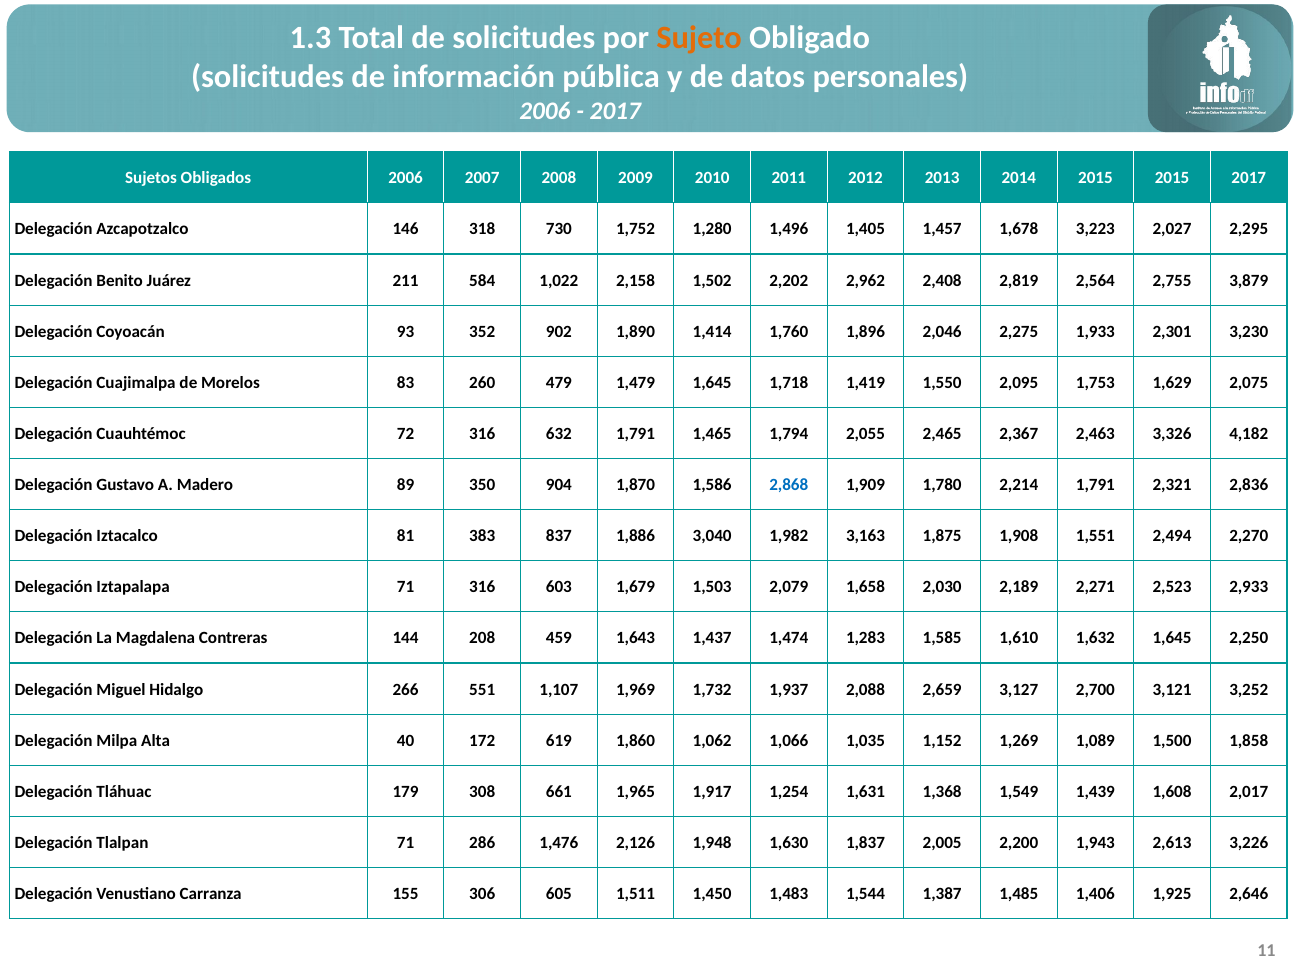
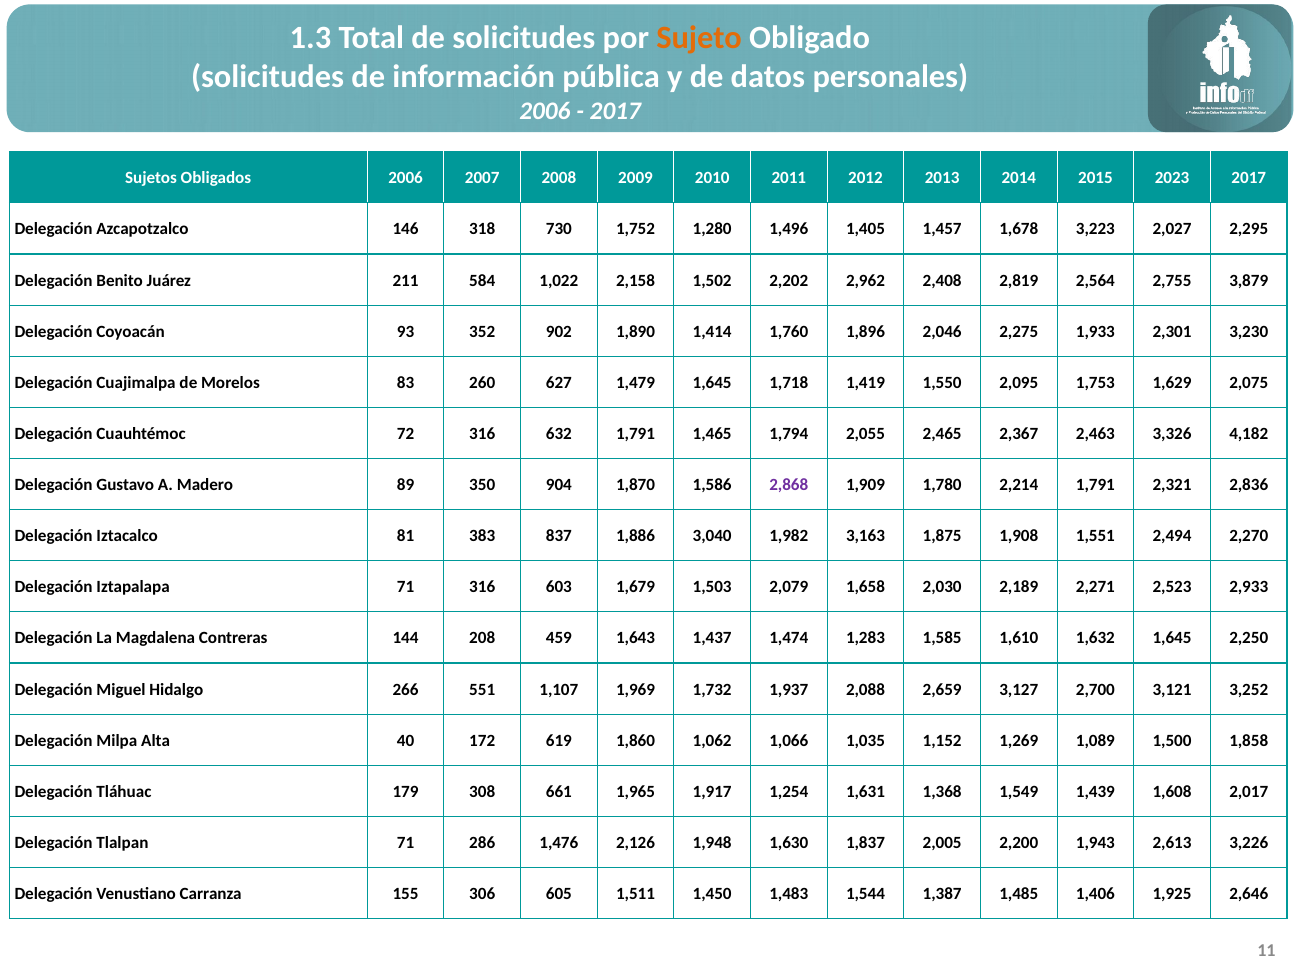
2015 2015: 2015 -> 2023
479: 479 -> 627
2,868 colour: blue -> purple
